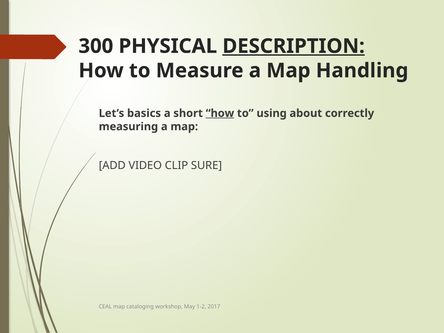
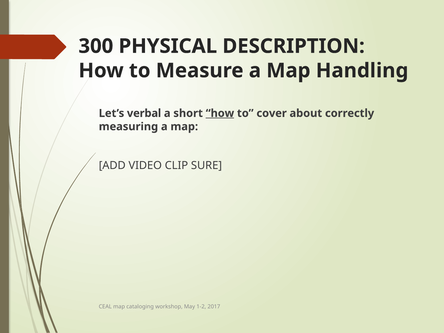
DESCRIPTION underline: present -> none
basics: basics -> verbal
using: using -> cover
